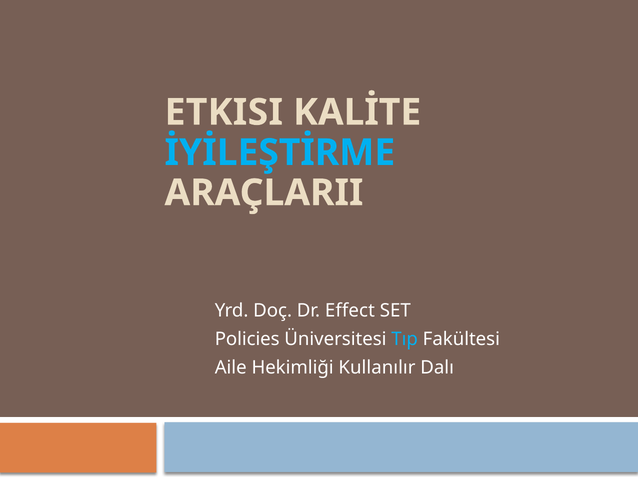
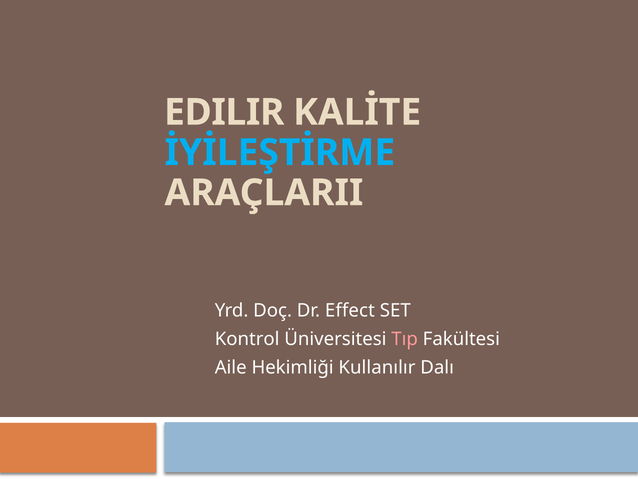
ETKISI: ETKISI -> EDILIR
Policies: Policies -> Kontrol
Tıp colour: light blue -> pink
